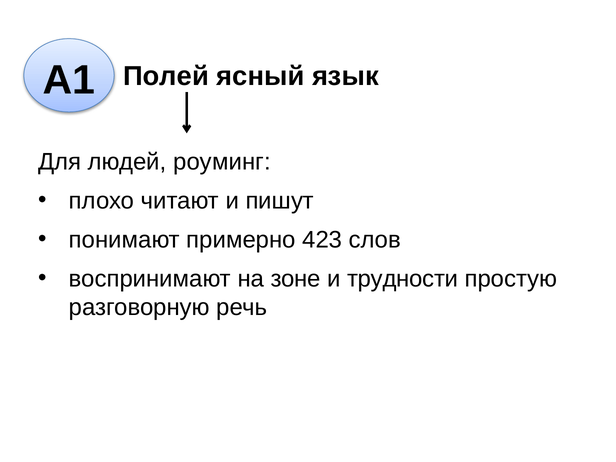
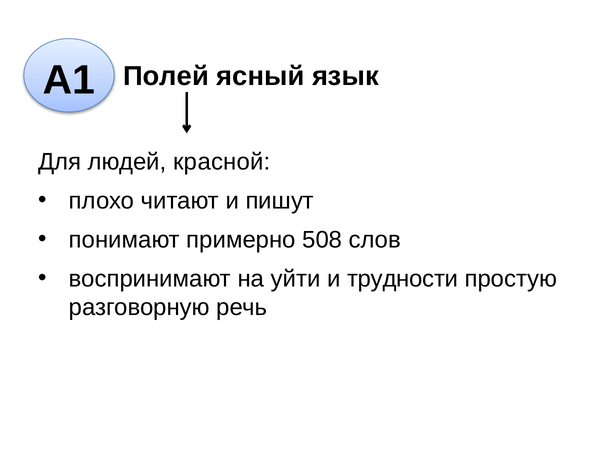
роуминг: роуминг -> красной
423: 423 -> 508
зоне: зоне -> уйти
